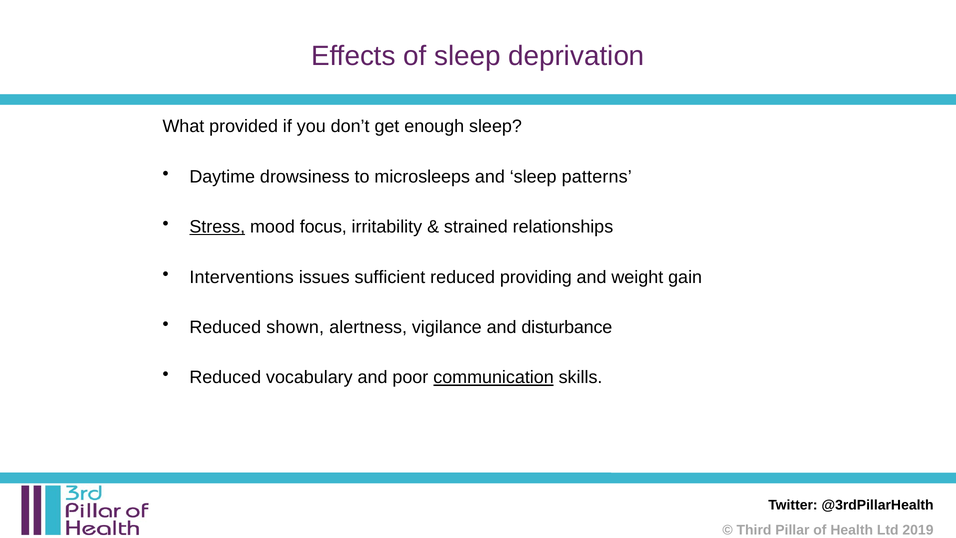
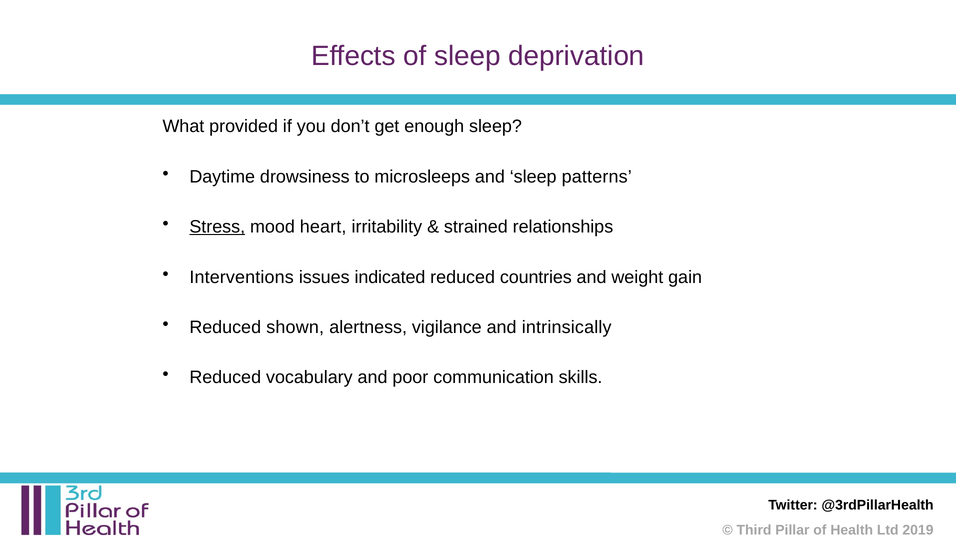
focus: focus -> heart
sufficient: sufficient -> indicated
providing: providing -> countries
disturbance: disturbance -> intrinsically
communication underline: present -> none
